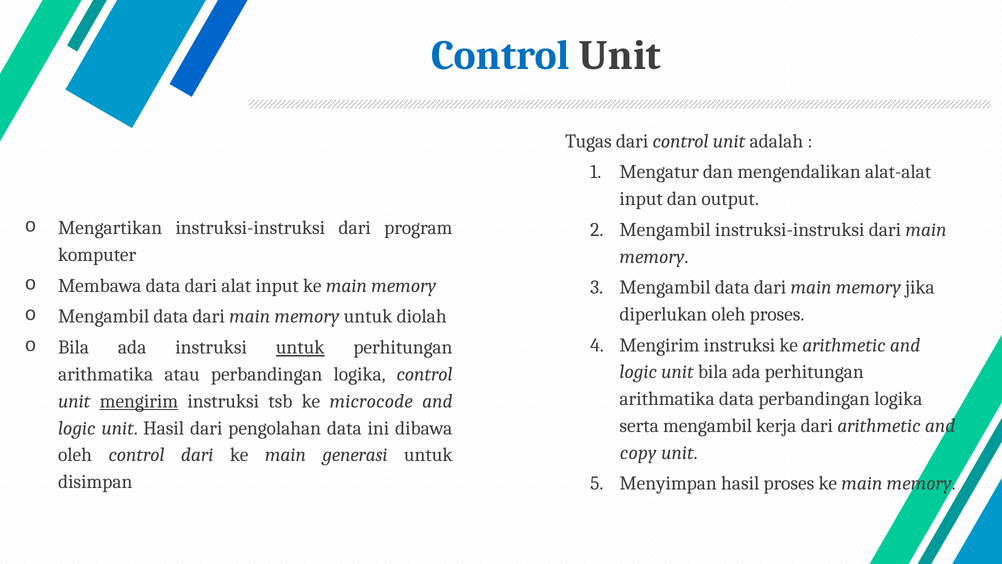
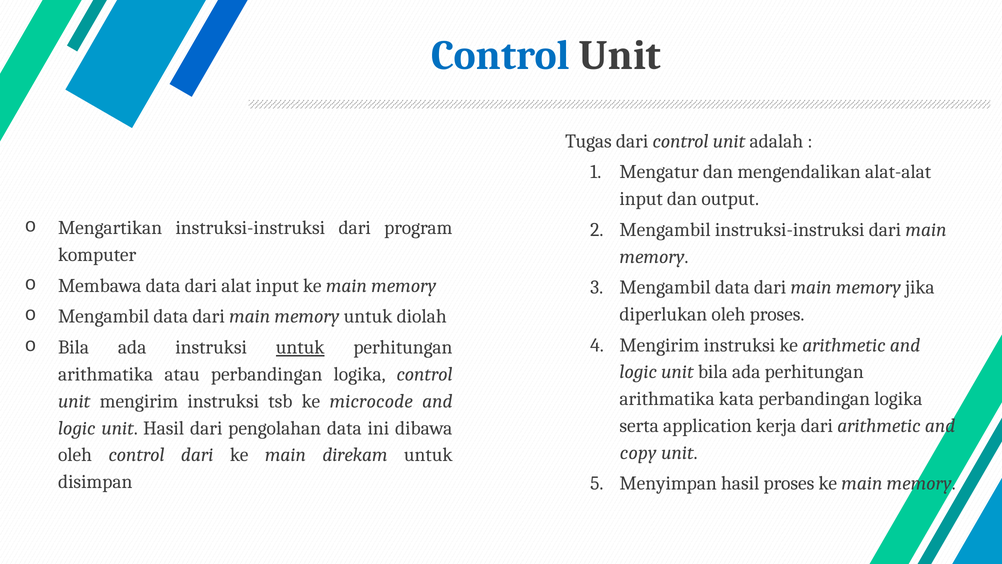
arithmatika data: data -> kata
mengirim at (139, 401) underline: present -> none
serta mengambil: mengambil -> application
generasi: generasi -> direkam
